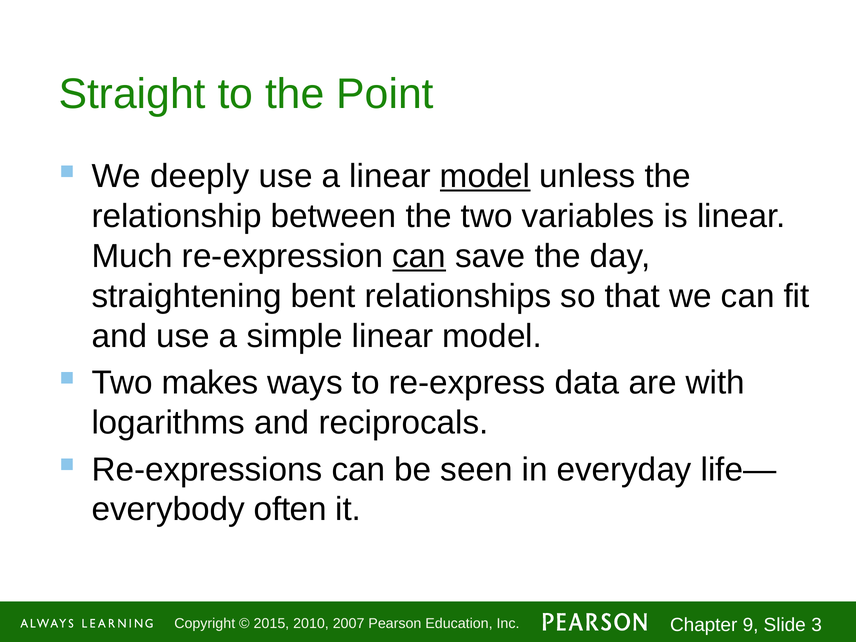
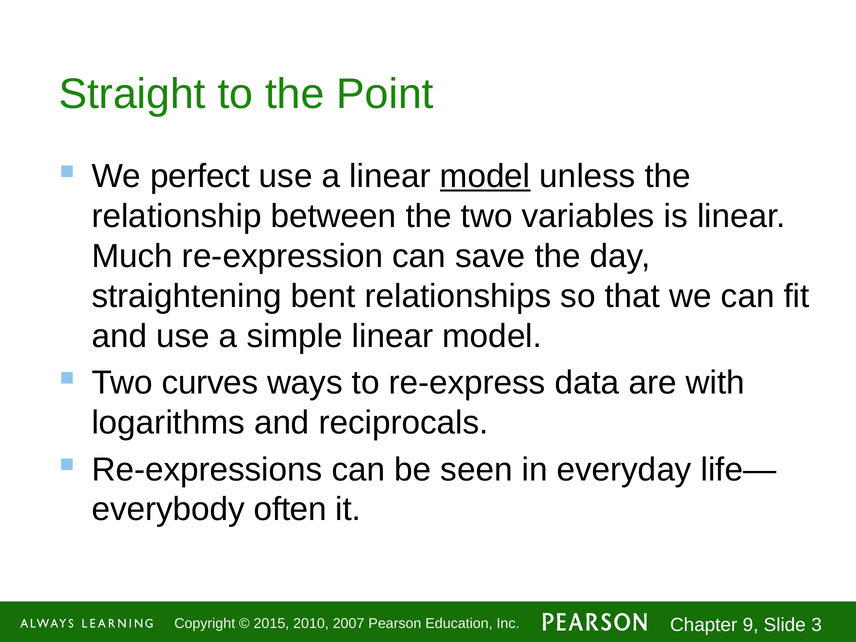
deeply: deeply -> perfect
can at (419, 256) underline: present -> none
makes: makes -> curves
